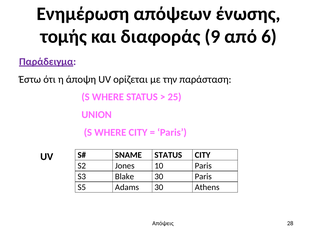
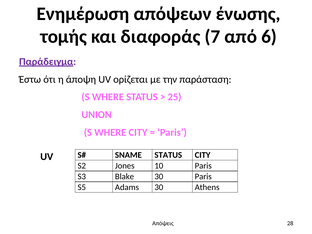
9: 9 -> 7
